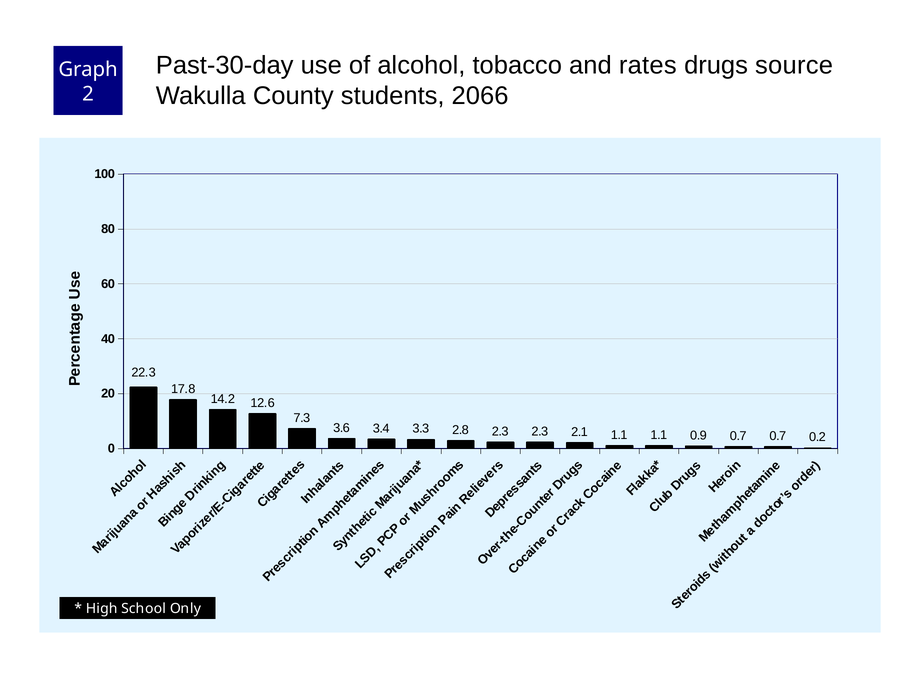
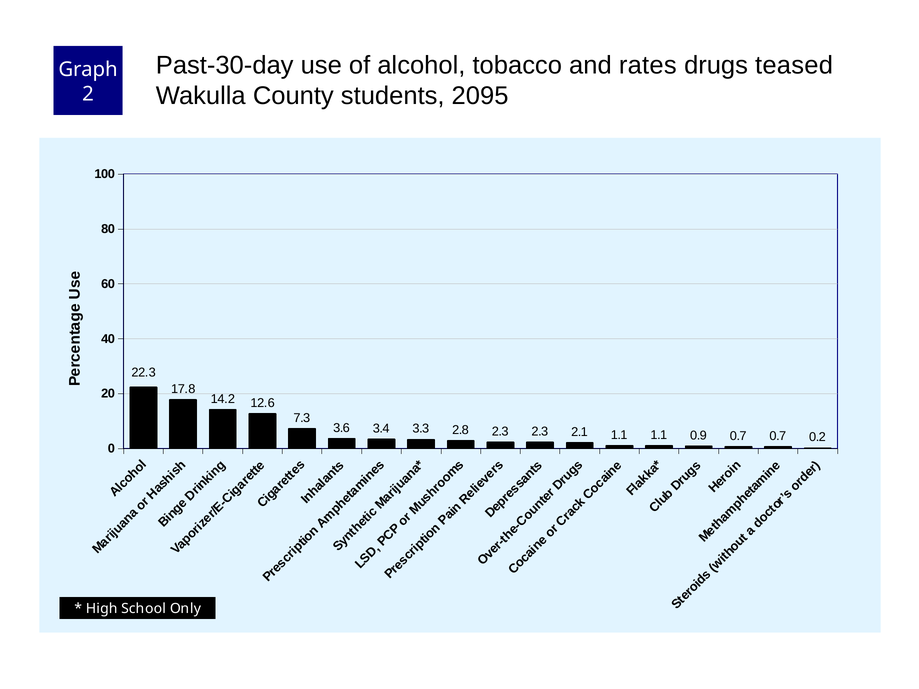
source: source -> teased
2066: 2066 -> 2095
